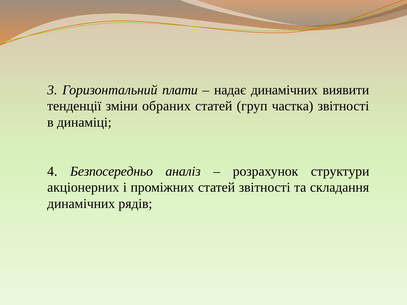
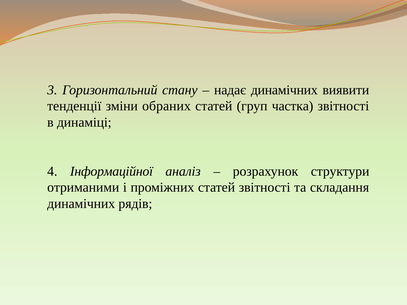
плати: плати -> стану
Безпосередньо: Безпосередньо -> Інформаційної
акціонерних: акціонерних -> отриманими
